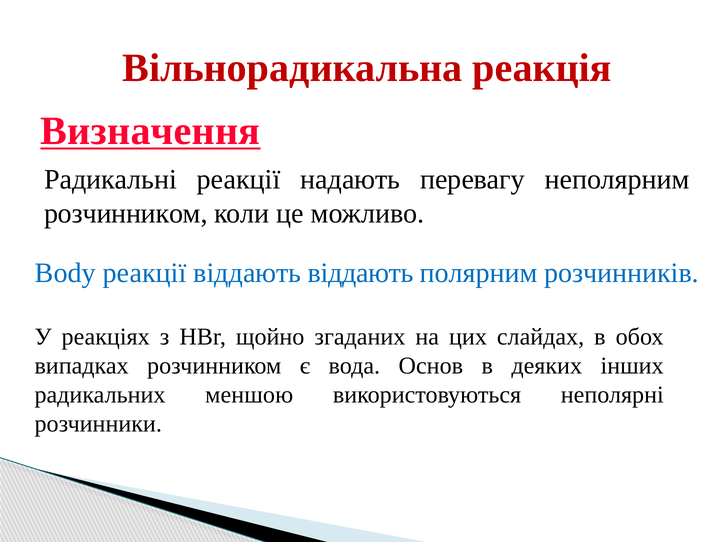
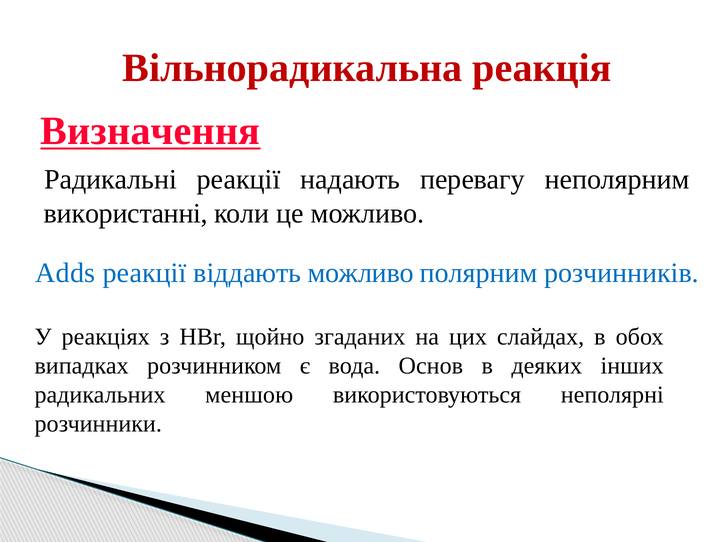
розчинником at (126, 214): розчинником -> використанні
Body: Body -> Adds
віддають віддають: віддають -> можливо
